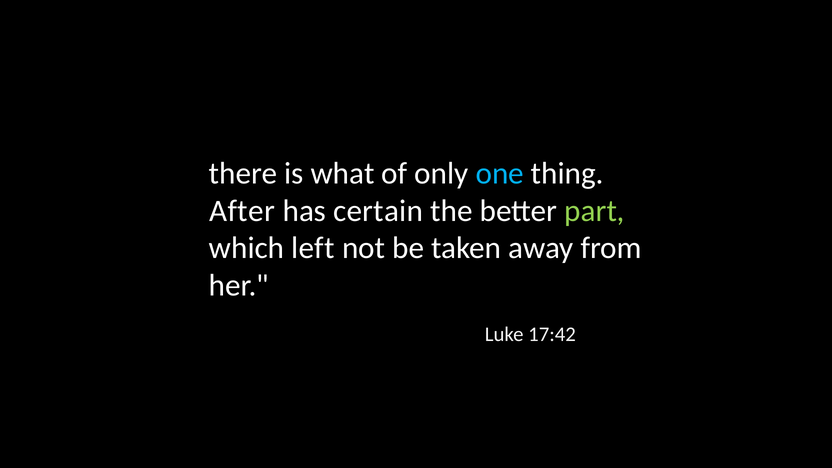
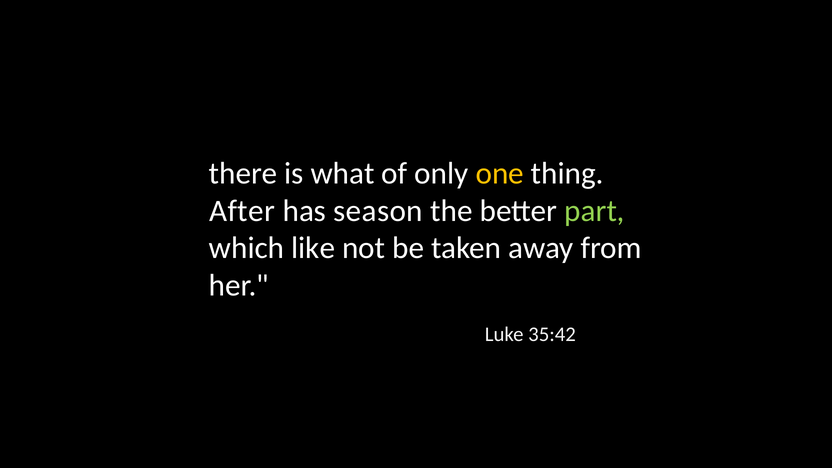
one colour: light blue -> yellow
certain: certain -> season
left: left -> like
17:42: 17:42 -> 35:42
